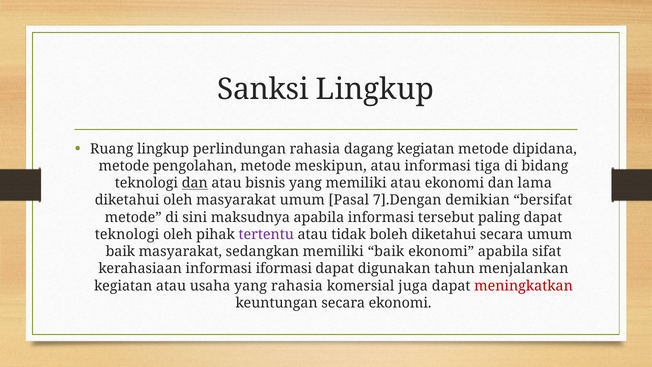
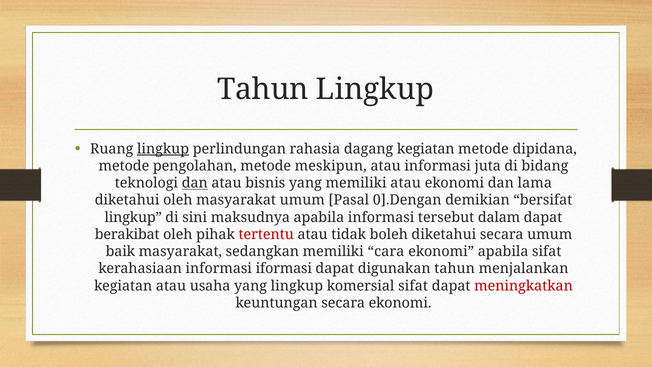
Sanksi at (263, 89): Sanksi -> Tahun
lingkup at (163, 149) underline: none -> present
tiga: tiga -> juta
7].Dengan: 7].Dengan -> 0].Dengan
metode at (133, 217): metode -> lingkup
paling: paling -> dalam
teknologi at (127, 234): teknologi -> berakibat
tertentu colour: purple -> red
memiliki baik: baik -> cara
yang rahasia: rahasia -> lingkup
komersial juga: juga -> sifat
